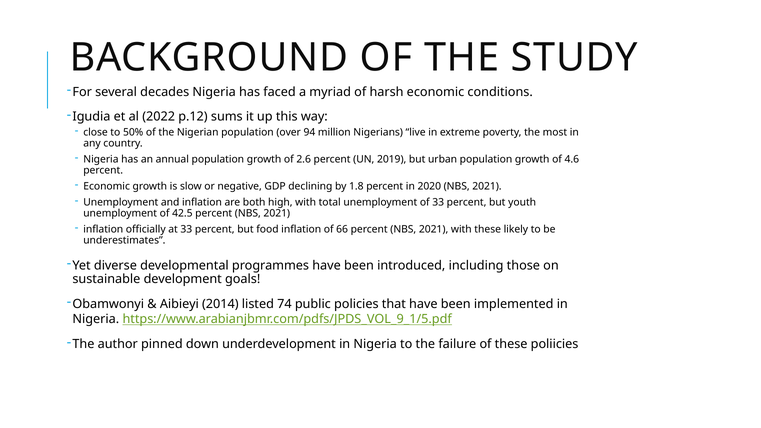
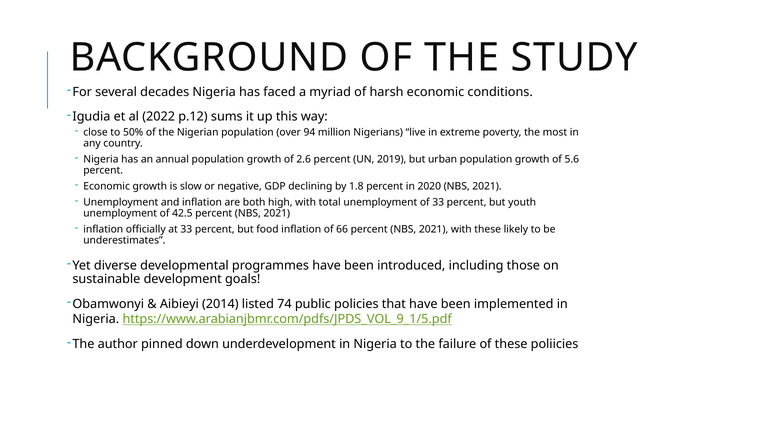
4.6: 4.6 -> 5.6
